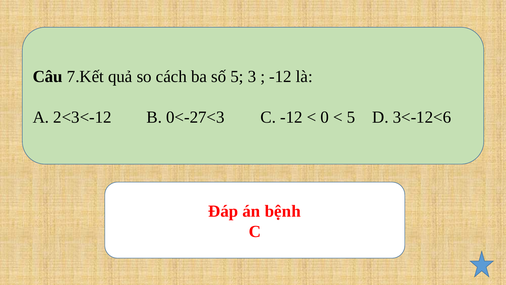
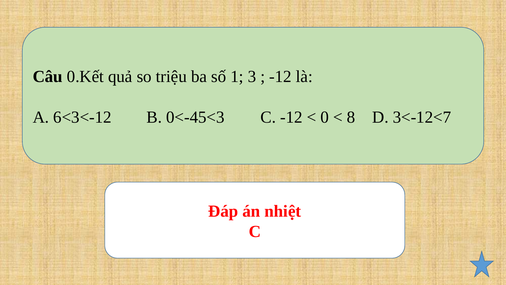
7.Kết: 7.Kết -> 0.Kết
cách: cách -> triệu
số 5: 5 -> 1
2<3<-12: 2<3<-12 -> 6<3<-12
0<-27<3: 0<-27<3 -> 0<-45<3
5 at (351, 117): 5 -> 8
3<-12<6: 3<-12<6 -> 3<-12<7
bệnh: bệnh -> nhiệt
